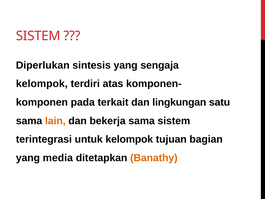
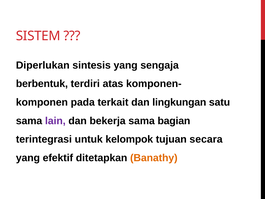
kelompok at (42, 84): kelompok -> berbentuk
lain colour: orange -> purple
sama sistem: sistem -> bagian
bagian: bagian -> secara
media: media -> efektif
